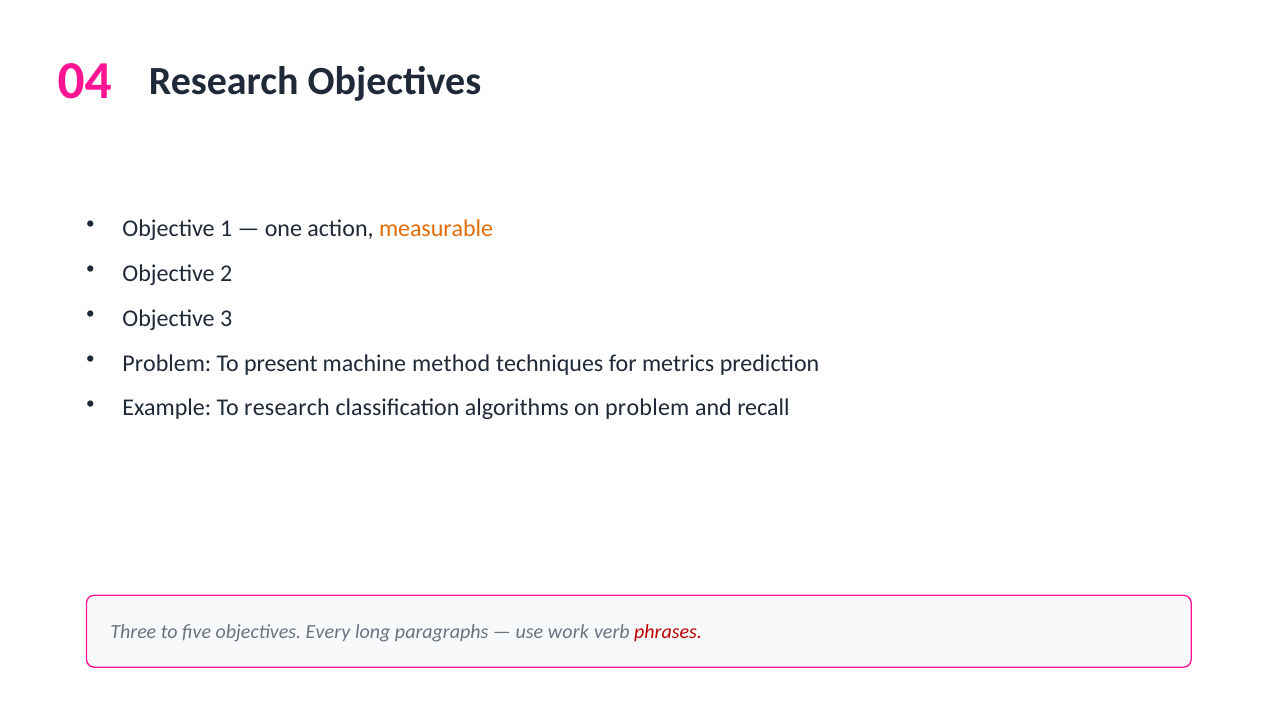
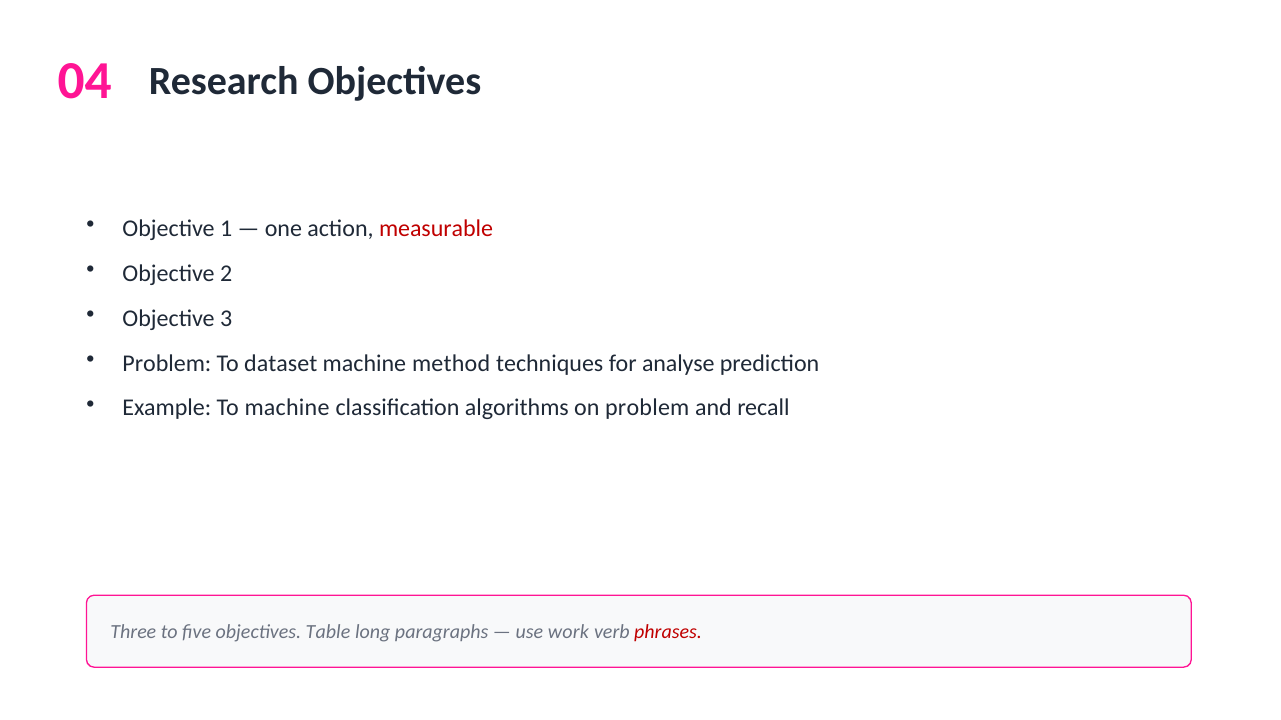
measurable colour: orange -> red
present: present -> dataset
metrics: metrics -> analyse
To research: research -> machine
Every: Every -> Table
